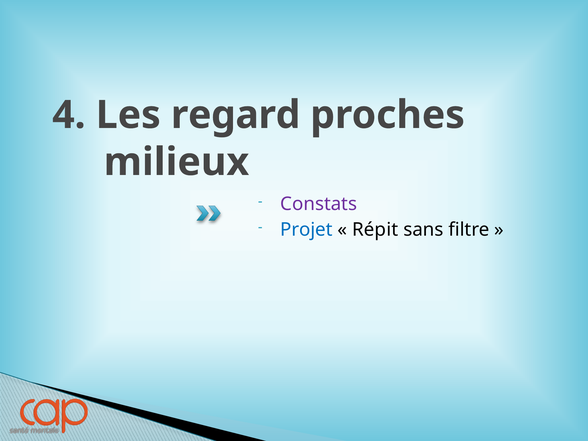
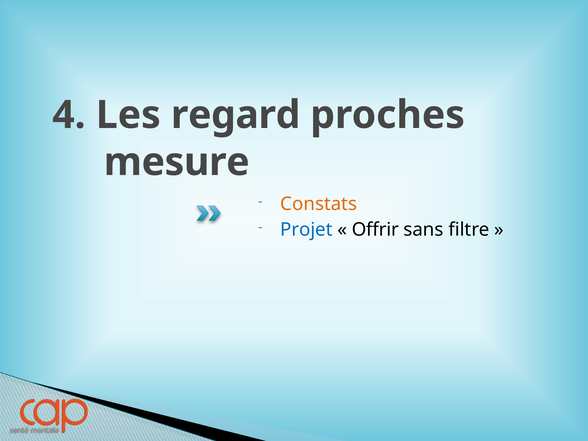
milieux: milieux -> mesure
Constats colour: purple -> orange
Répit: Répit -> Offrir
